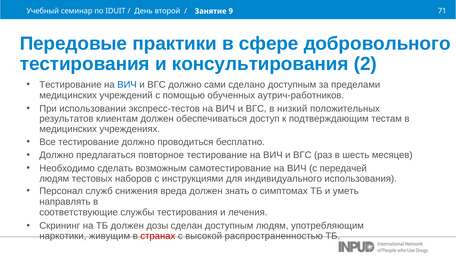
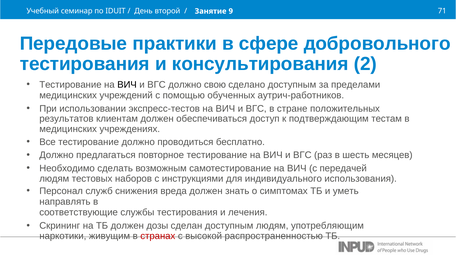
ВИЧ at (127, 85) colour: blue -> black
сами: сами -> свою
низкий: низкий -> стране
